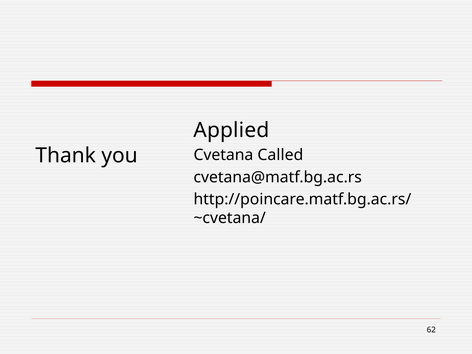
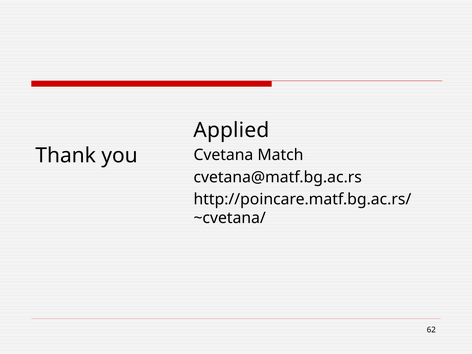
Called: Called -> Match
